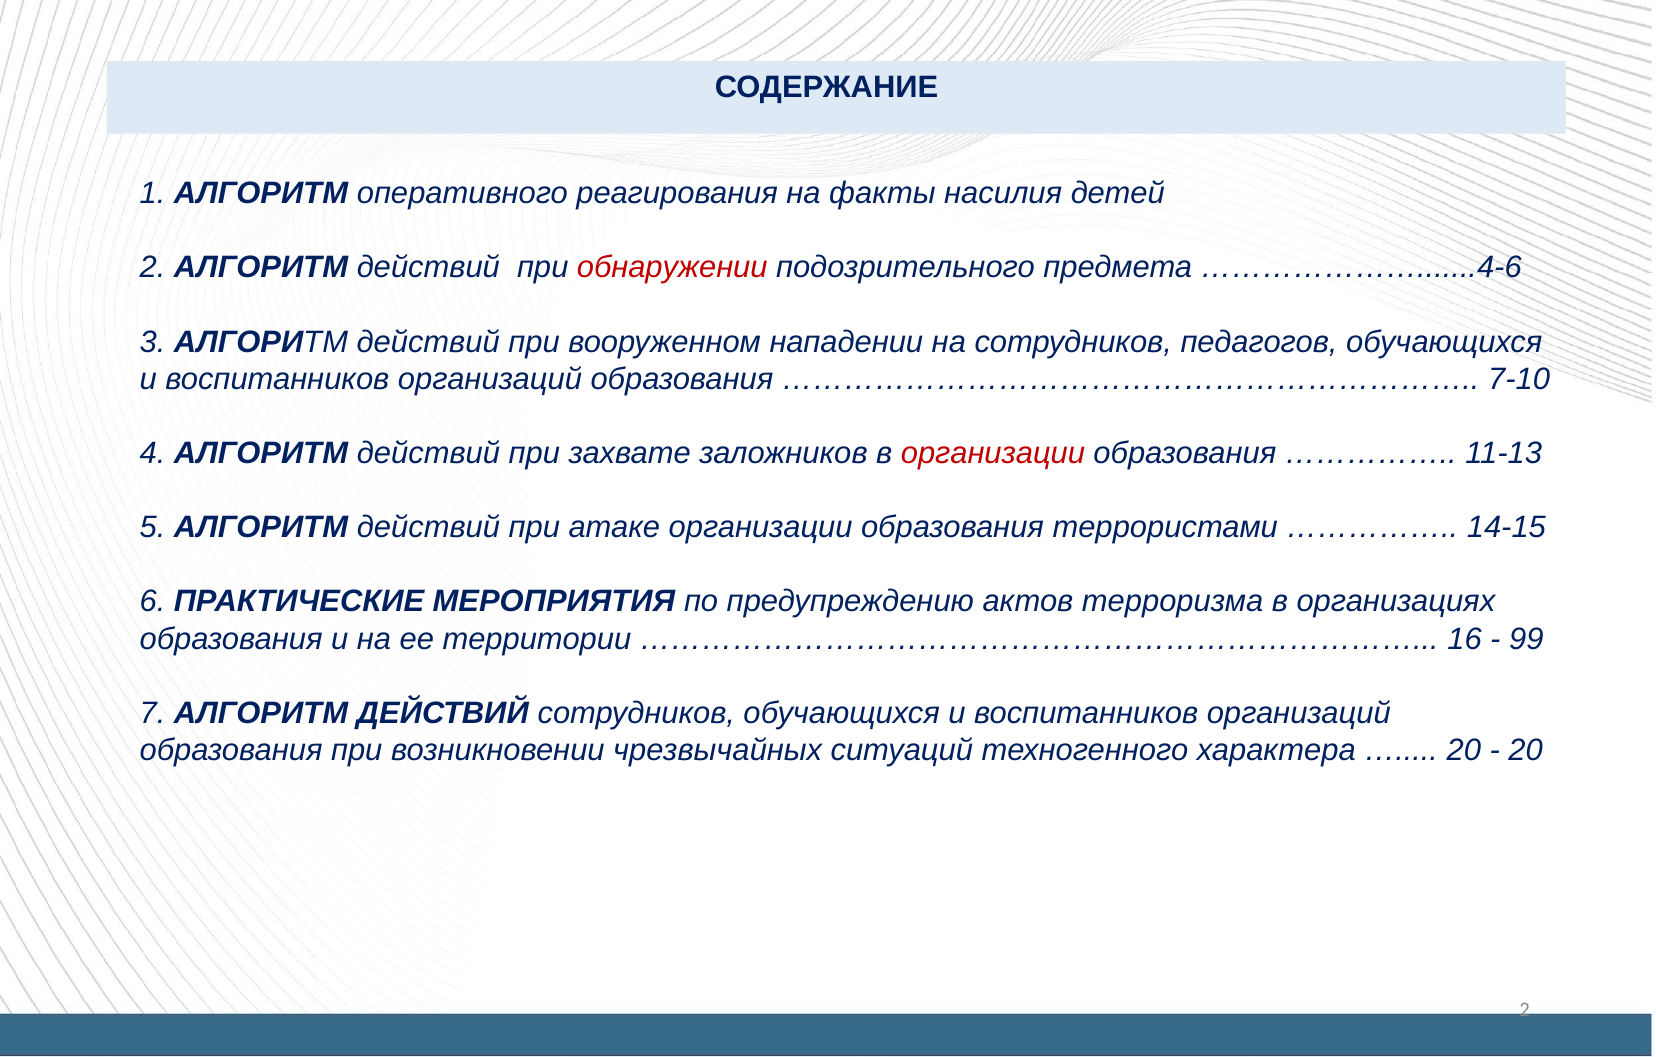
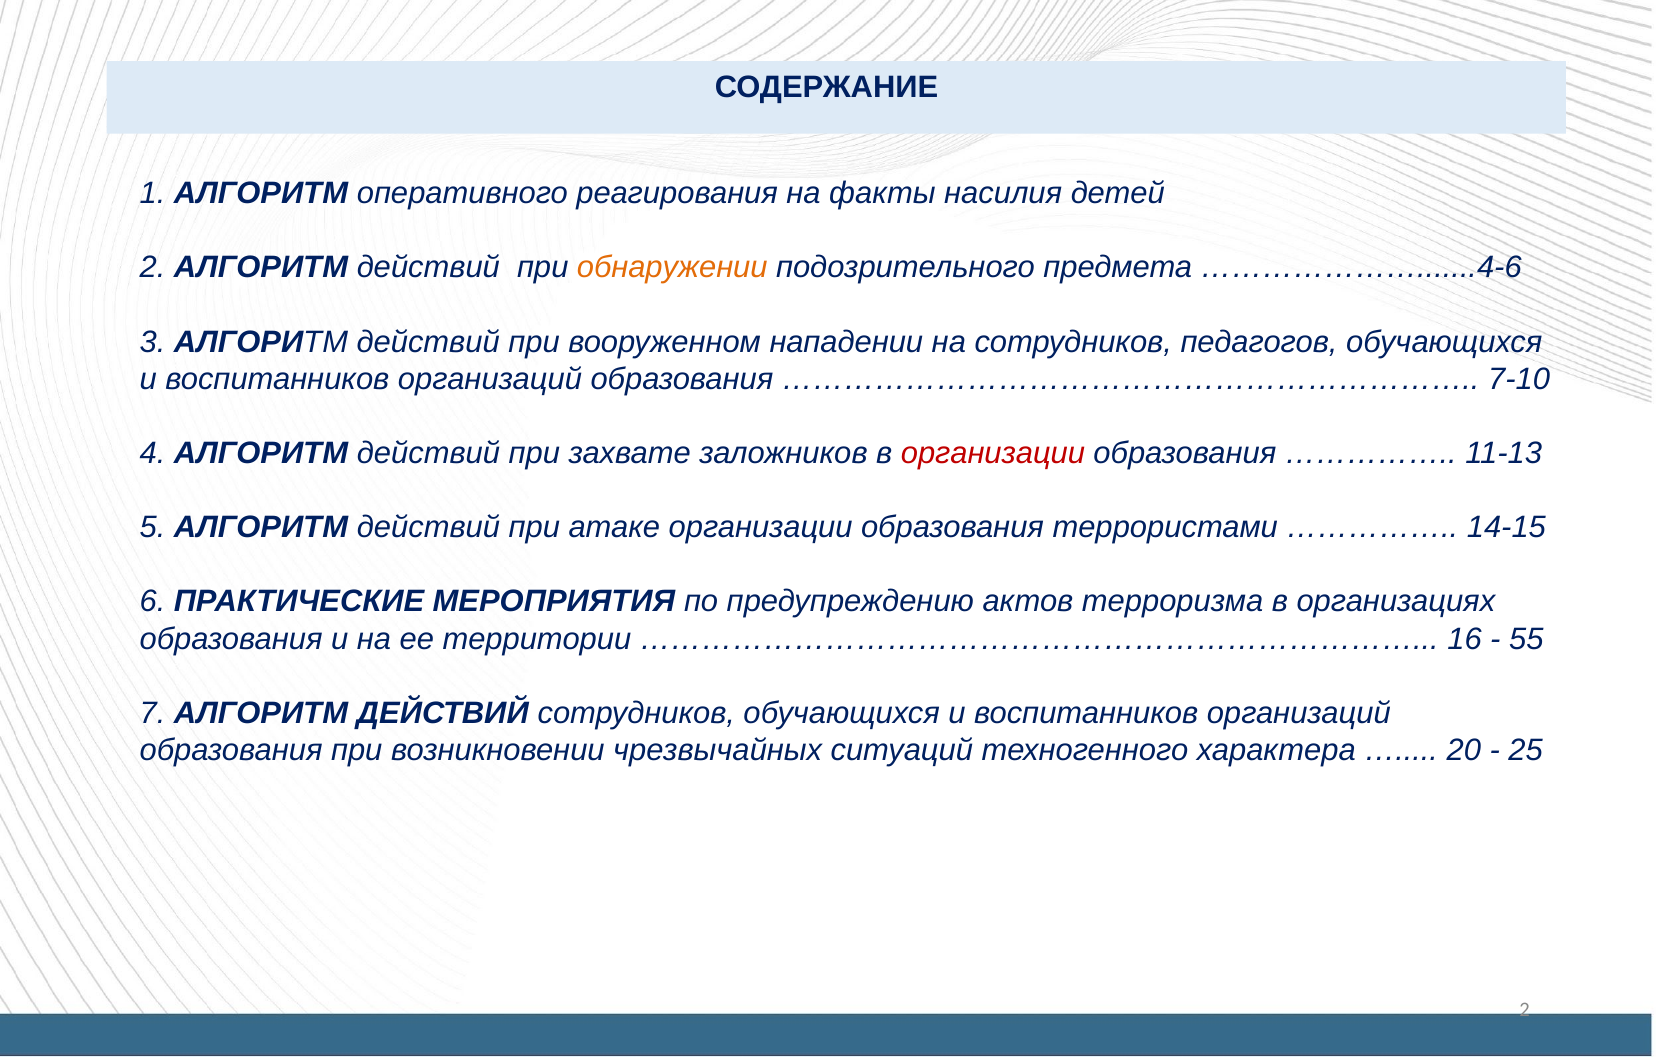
обнаружении colour: red -> orange
99: 99 -> 55
20 at (1526, 750): 20 -> 25
